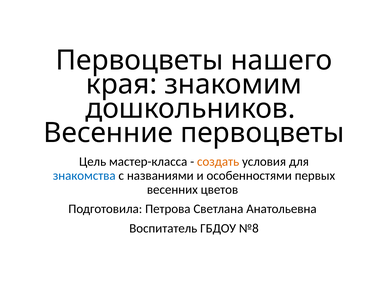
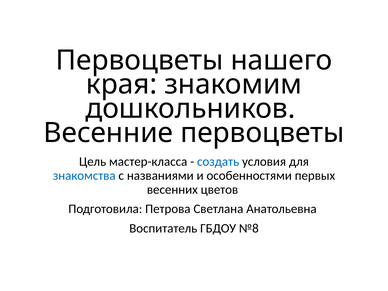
создать colour: orange -> blue
